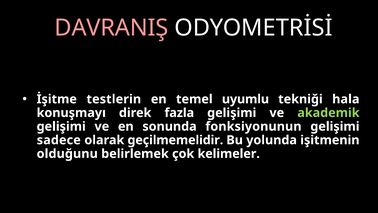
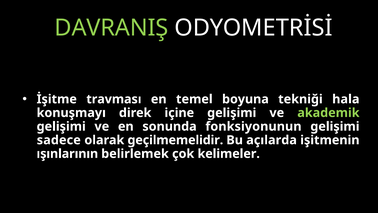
DAVRANIŞ colour: pink -> light green
testlerin: testlerin -> travması
uyumlu: uyumlu -> boyuna
fazla: fazla -> içine
yolunda: yolunda -> açılarda
olduğunu: olduğunu -> ışınlarının
